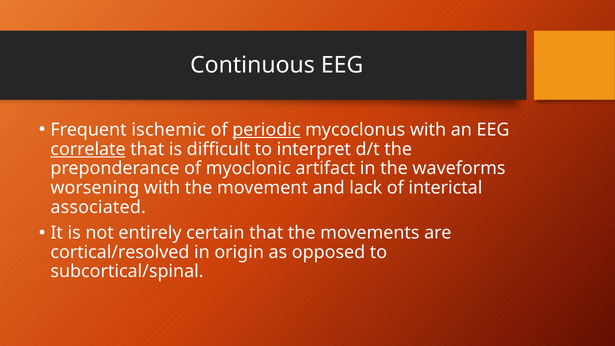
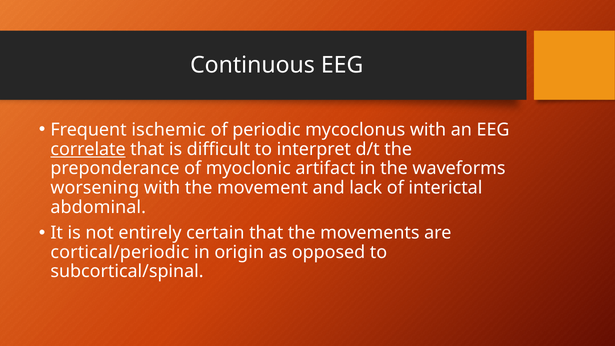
periodic underline: present -> none
associated: associated -> abdominal
cortical/resolved: cortical/resolved -> cortical/periodic
